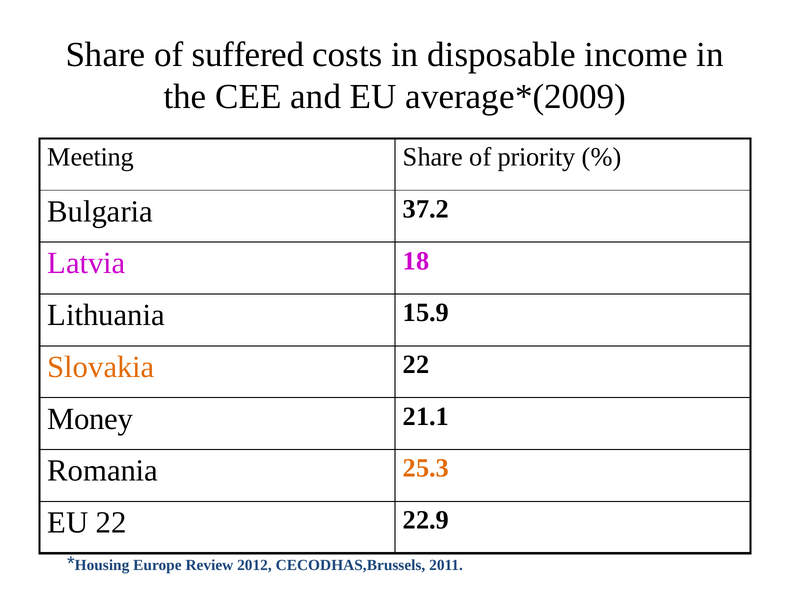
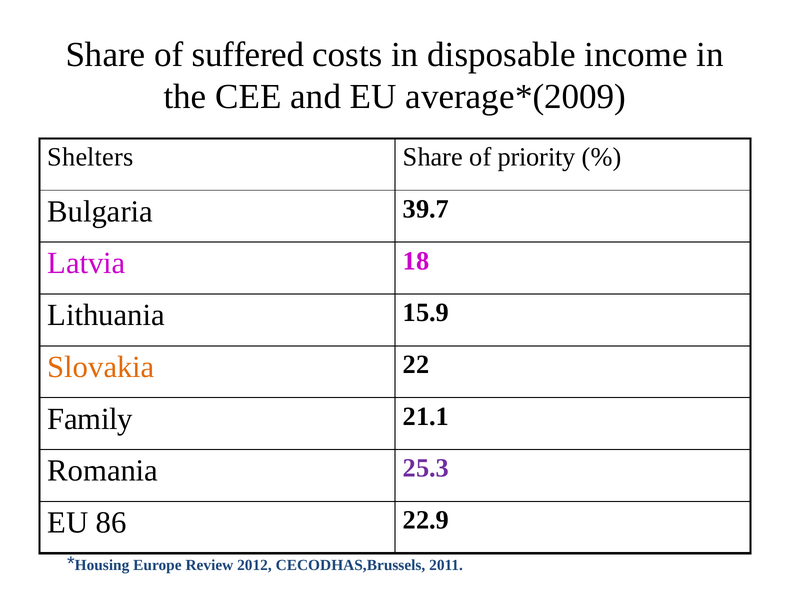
Meeting: Meeting -> Shelters
37.2: 37.2 -> 39.7
Money: Money -> Family
25.3 colour: orange -> purple
EU 22: 22 -> 86
